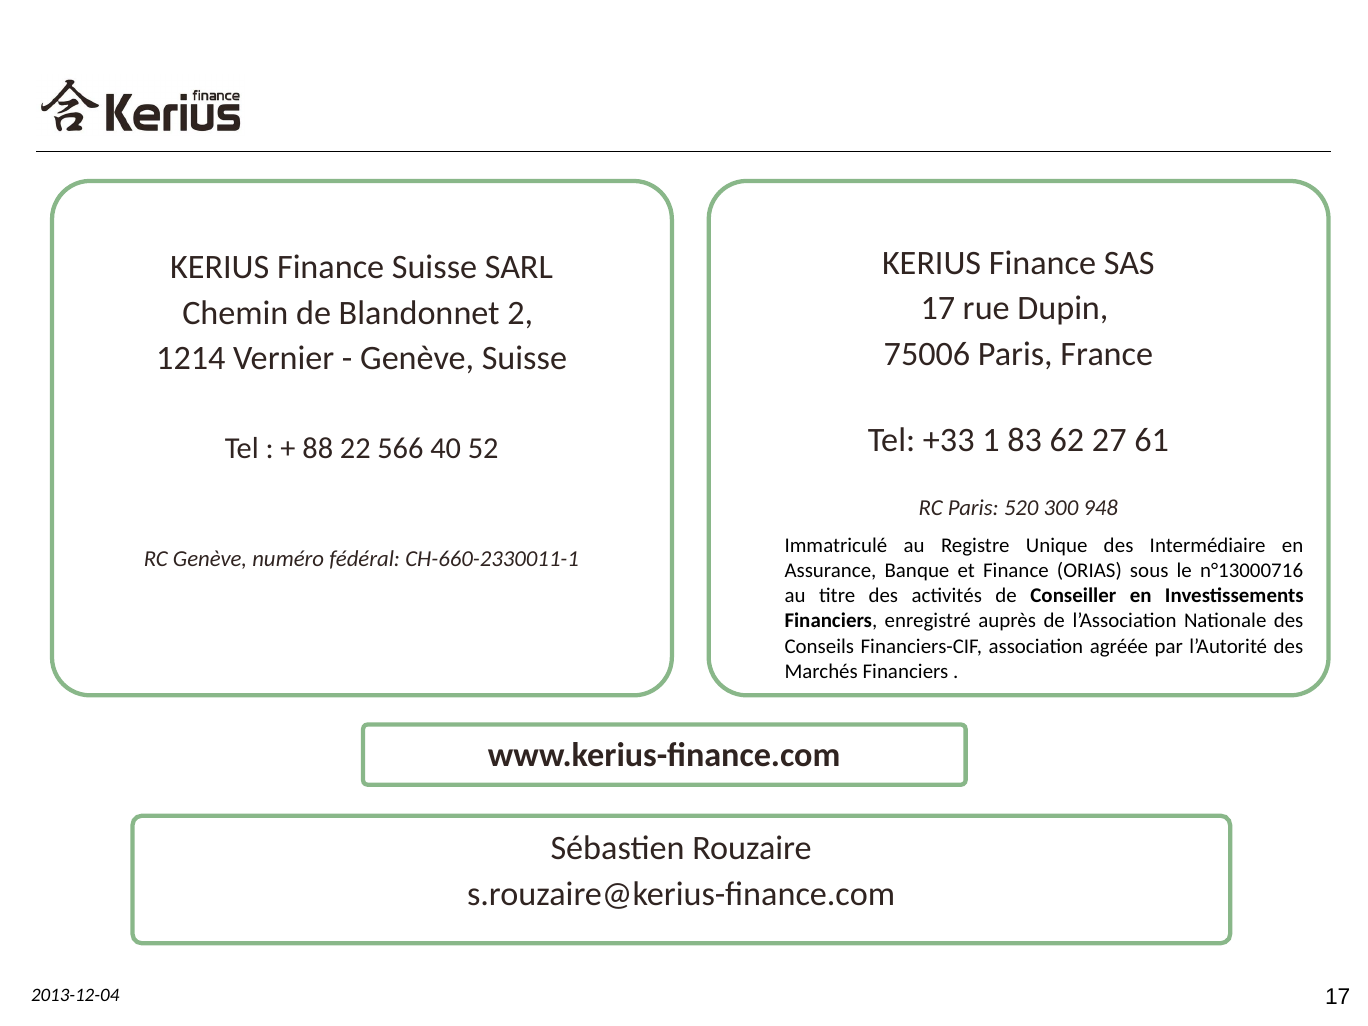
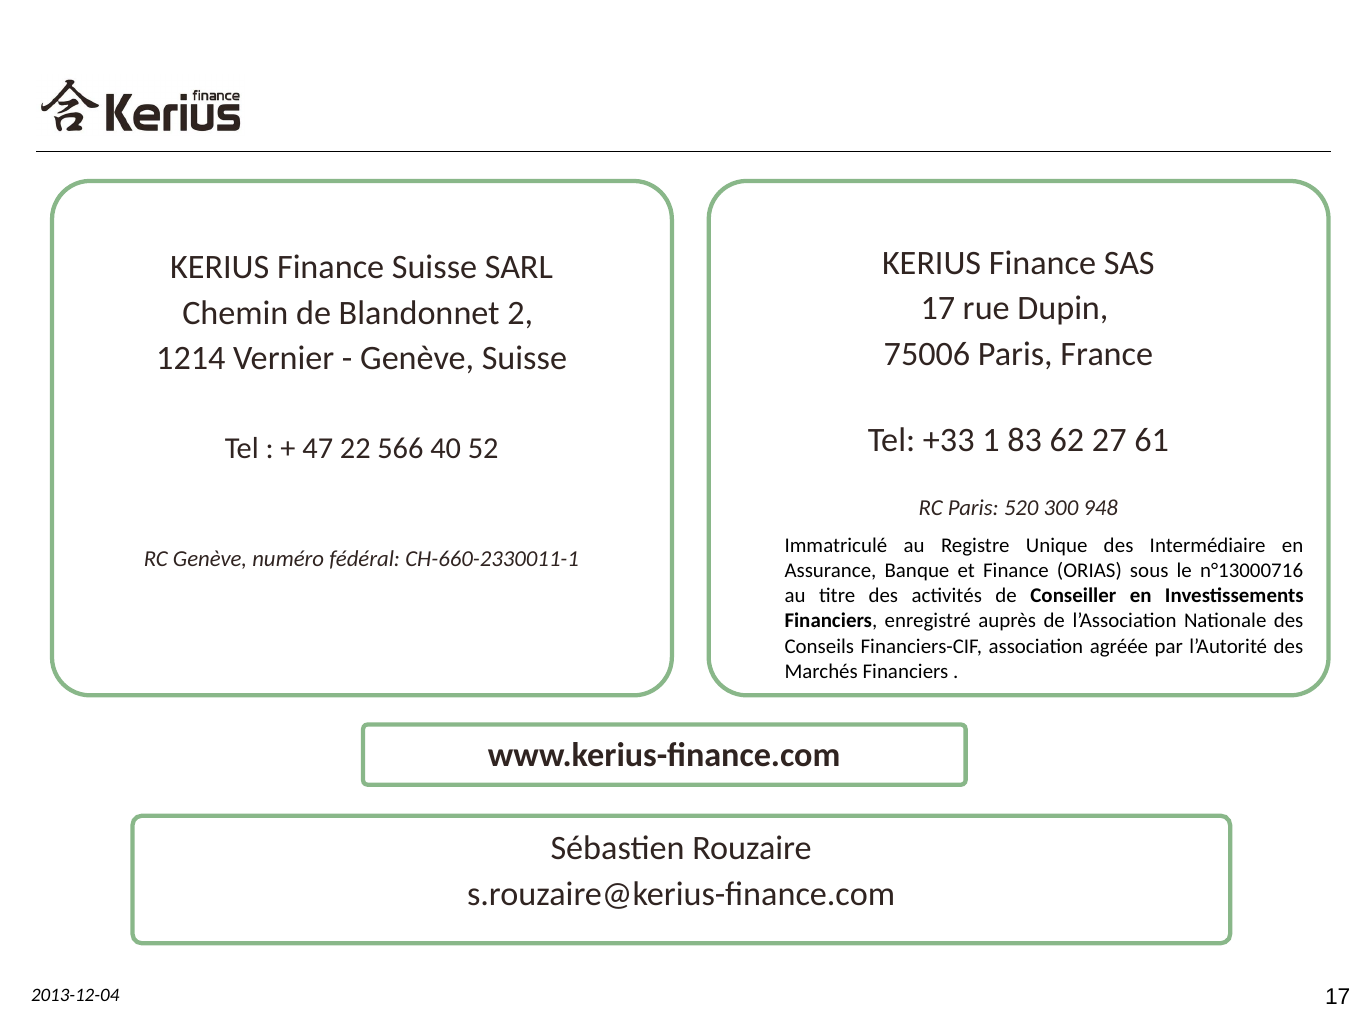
88: 88 -> 47
